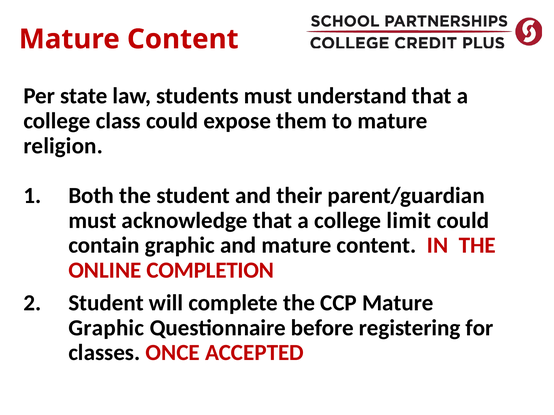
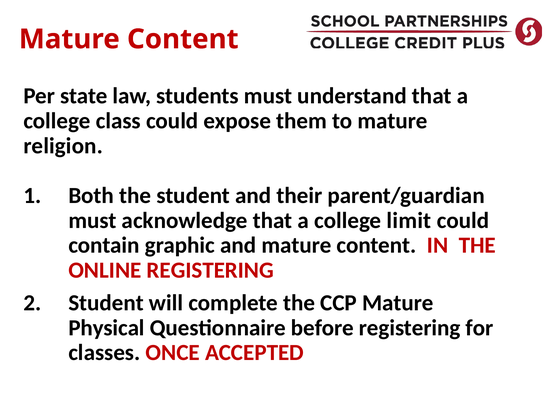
ONLINE COMPLETION: COMPLETION -> REGISTERING
Graphic at (106, 328): Graphic -> Physical
